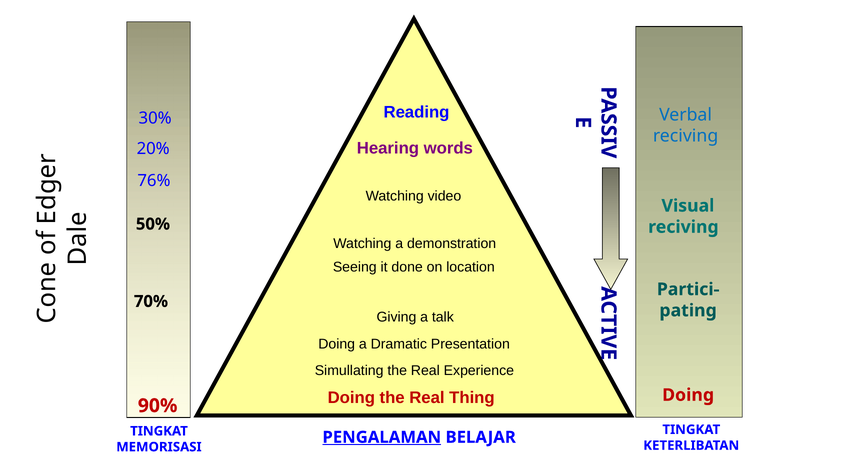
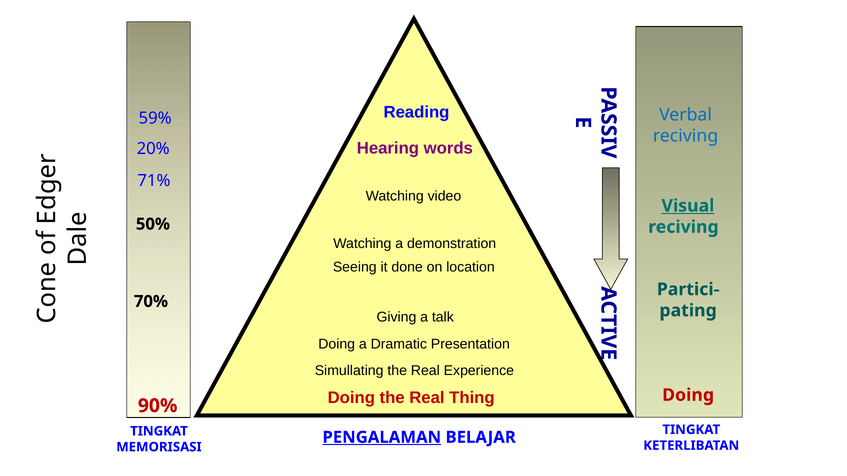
30%: 30% -> 59%
76%: 76% -> 71%
Visual underline: none -> present
